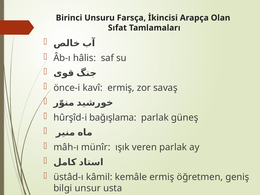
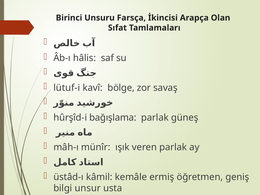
önce-i: önce-i -> lütuf-i
kavî ermiş: ermiş -> bölge
